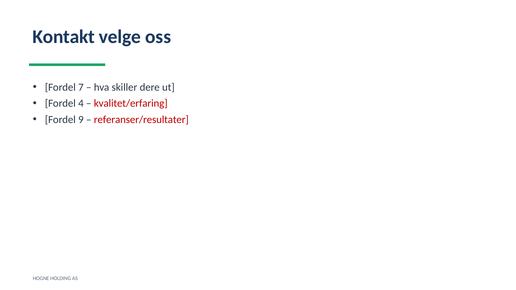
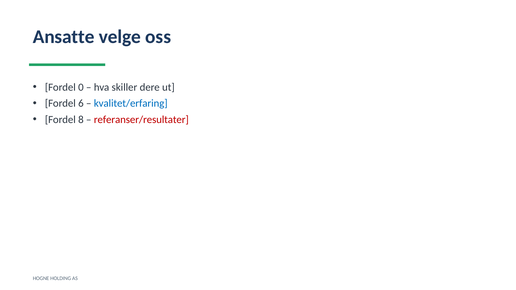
Kontakt: Kontakt -> Ansatte
7: 7 -> 0
4: 4 -> 6
kvalitet/erfaring colour: red -> blue
9: 9 -> 8
